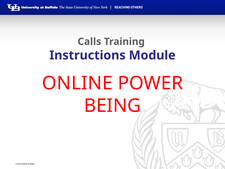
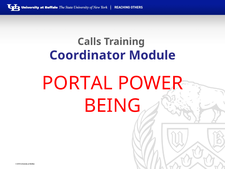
Instructions: Instructions -> Coordinator
ONLINE: ONLINE -> PORTAL
